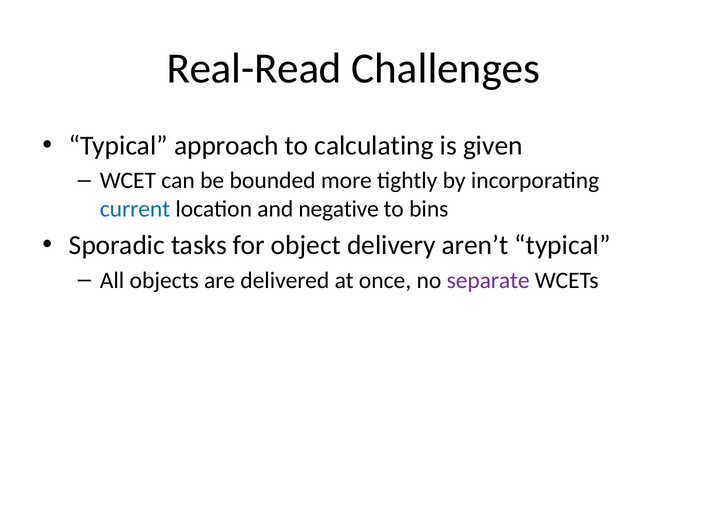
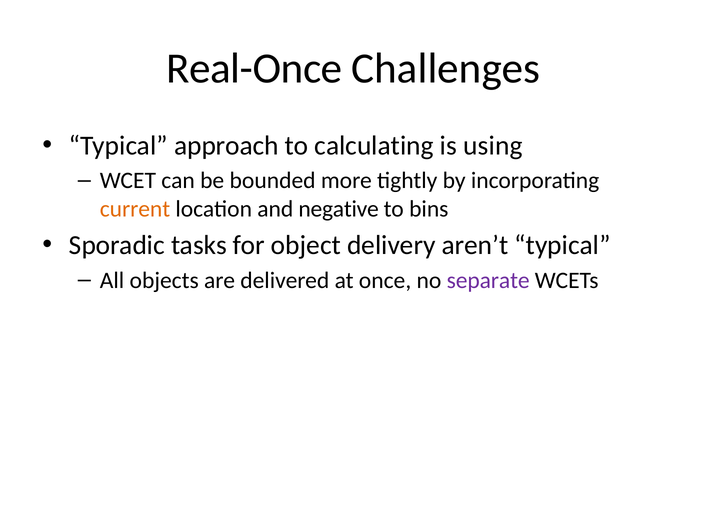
Real-Read: Real-Read -> Real-Once
given: given -> using
current colour: blue -> orange
